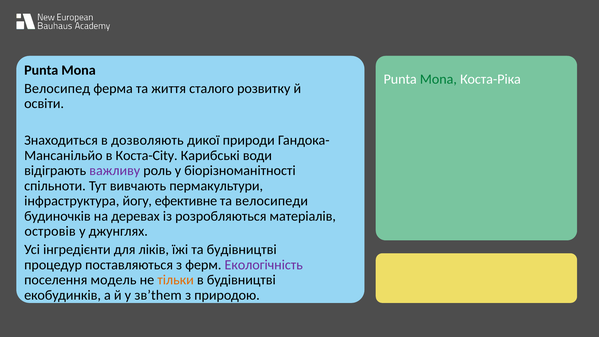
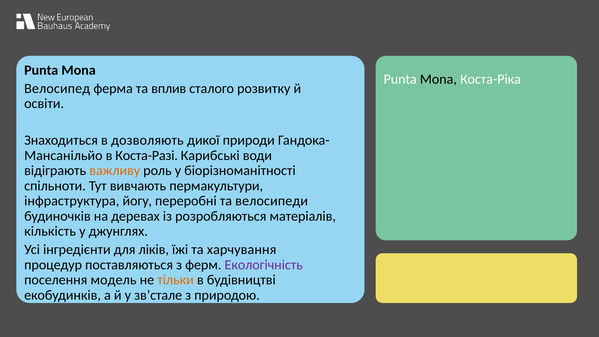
Mona at (438, 79) colour: green -> black
життя: життя -> вплив
Коста-City: Коста-City -> Коста-Разі
важливу colour: purple -> orange
ефективне: ефективне -> переробні
островів: островів -> кількість
та будівництві: будівництві -> харчування
зв’them: зв’them -> зв’стале
